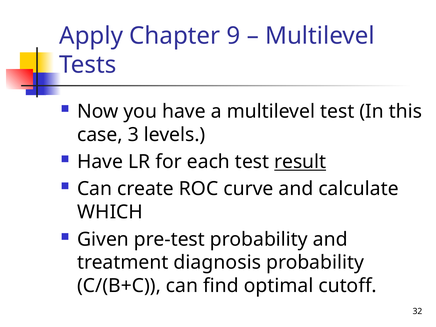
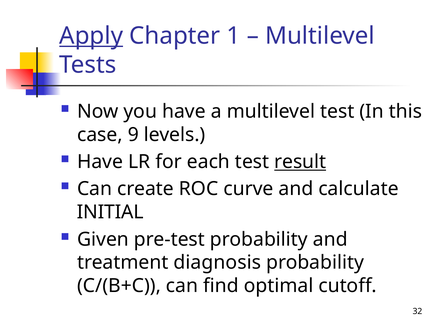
Apply underline: none -> present
9: 9 -> 1
3: 3 -> 9
WHICH: WHICH -> INITIAL
